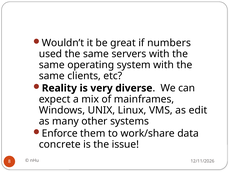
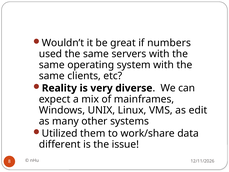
Enforce: Enforce -> Utilized
concrete: concrete -> different
